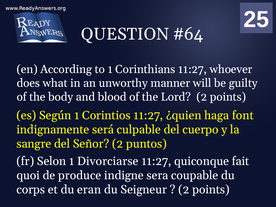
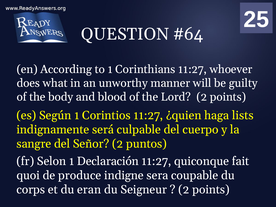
font: font -> lists
Divorciarse: Divorciarse -> Declaración
